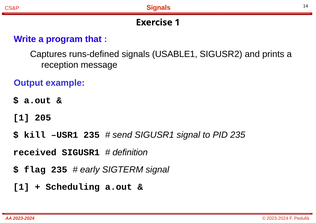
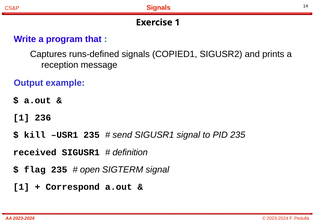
USABLE1: USABLE1 -> COPIED1
205: 205 -> 236
early: early -> open
Scheduling: Scheduling -> Correspond
